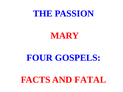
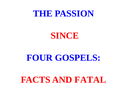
MARY: MARY -> SINCE
